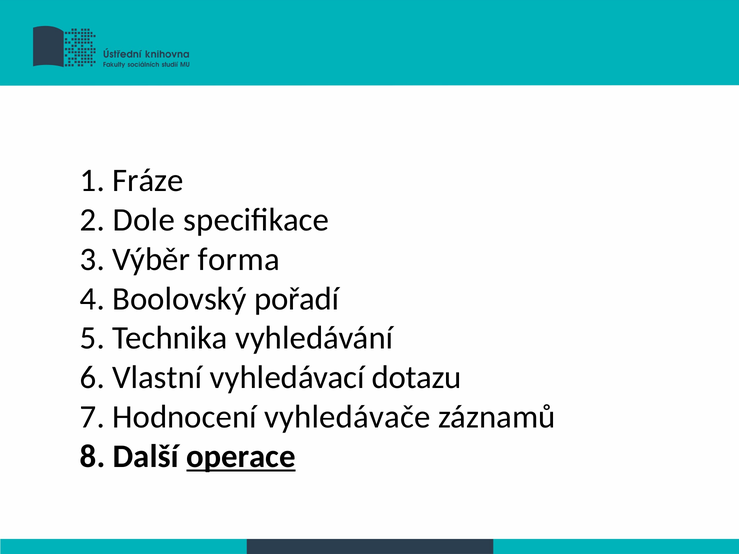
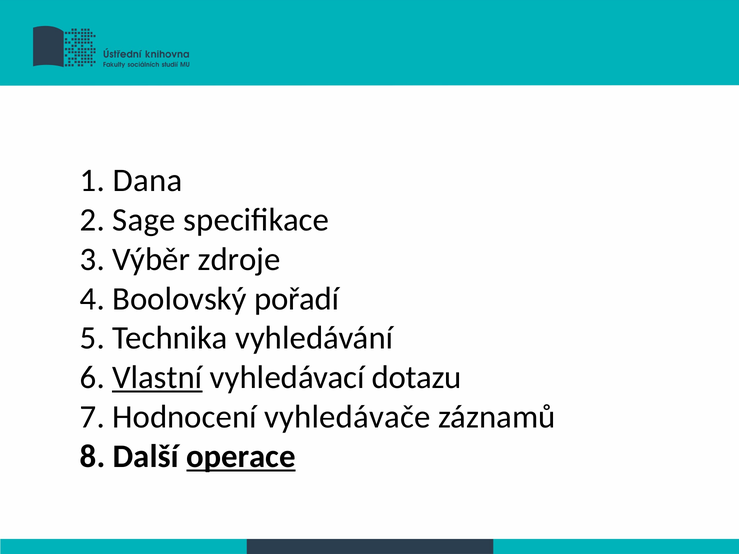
Fráze: Fráze -> Dana
Dole: Dole -> Sage
forma: forma -> zdroje
Vlastní underline: none -> present
